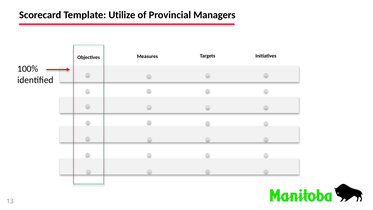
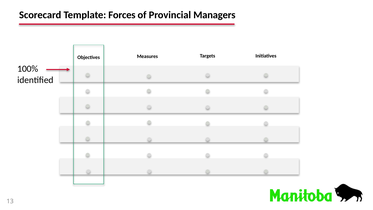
Utilize: Utilize -> Forces
